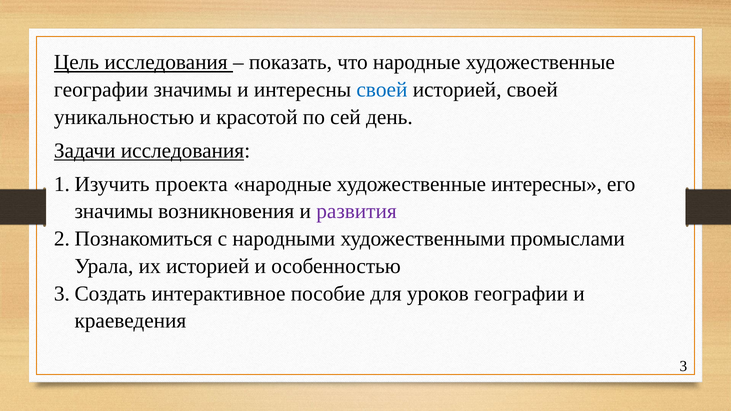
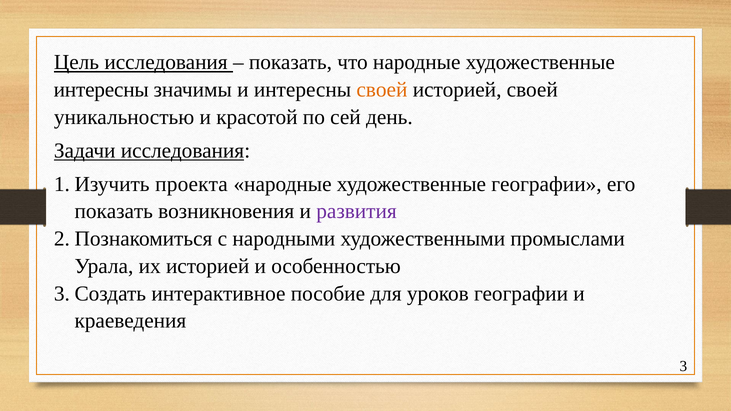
географии at (101, 90): географии -> интересны
своей at (382, 90) colour: blue -> orange
художественные интересны: интересны -> географии
значимы at (114, 211): значимы -> показать
